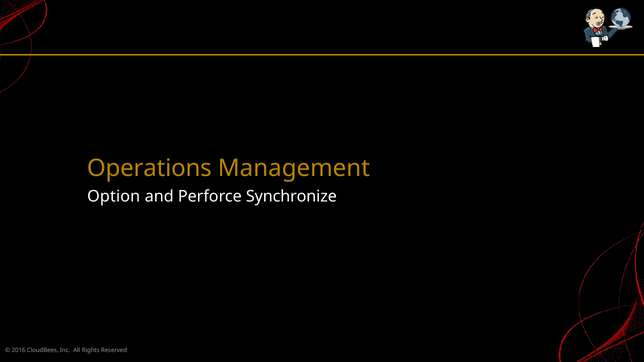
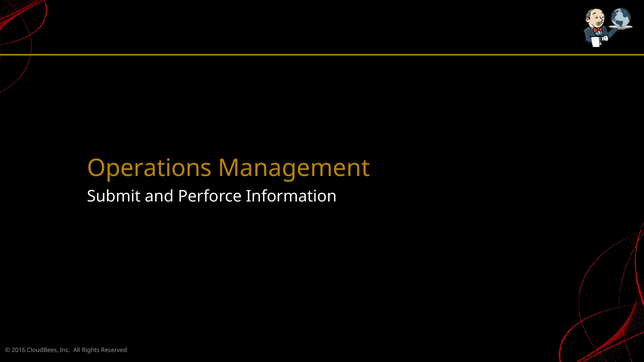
Option: Option -> Submit
Synchronize: Synchronize -> Information
